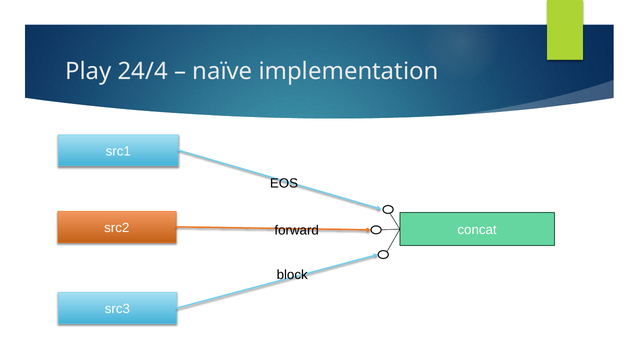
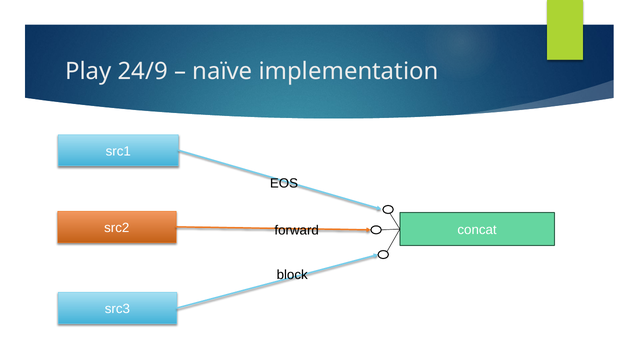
24/4: 24/4 -> 24/9
